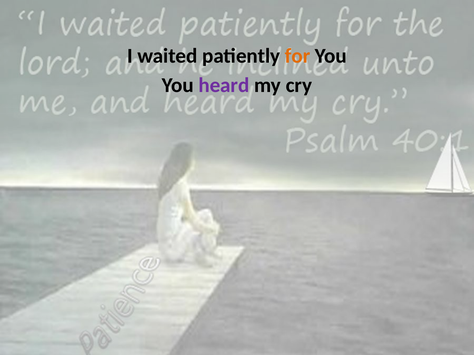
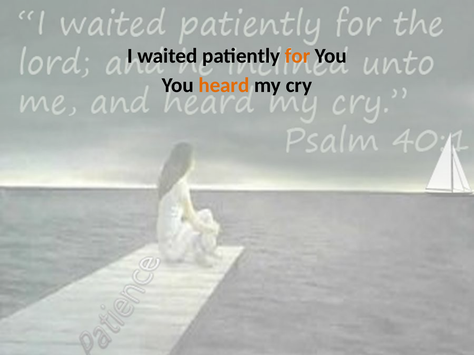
heard colour: purple -> orange
